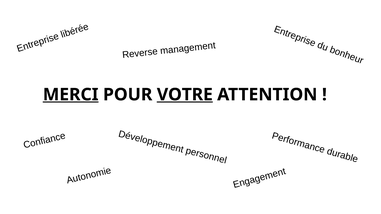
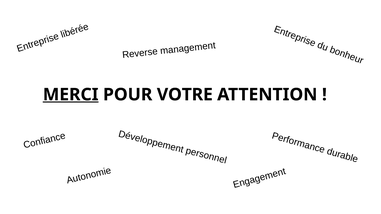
VOTRE underline: present -> none
